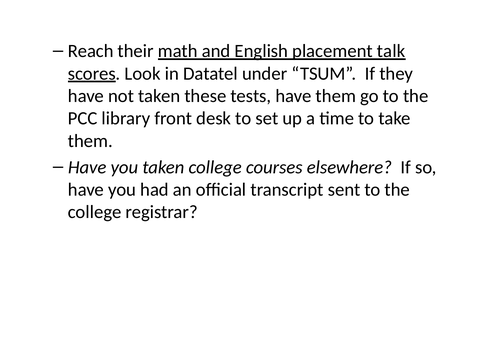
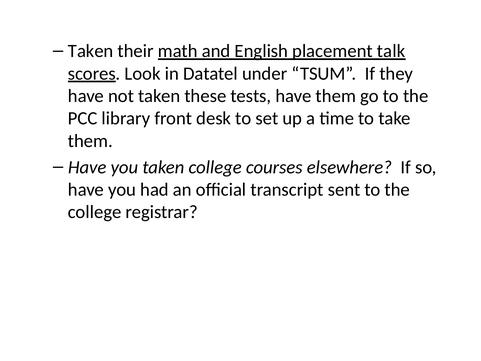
Reach at (91, 51): Reach -> Taken
